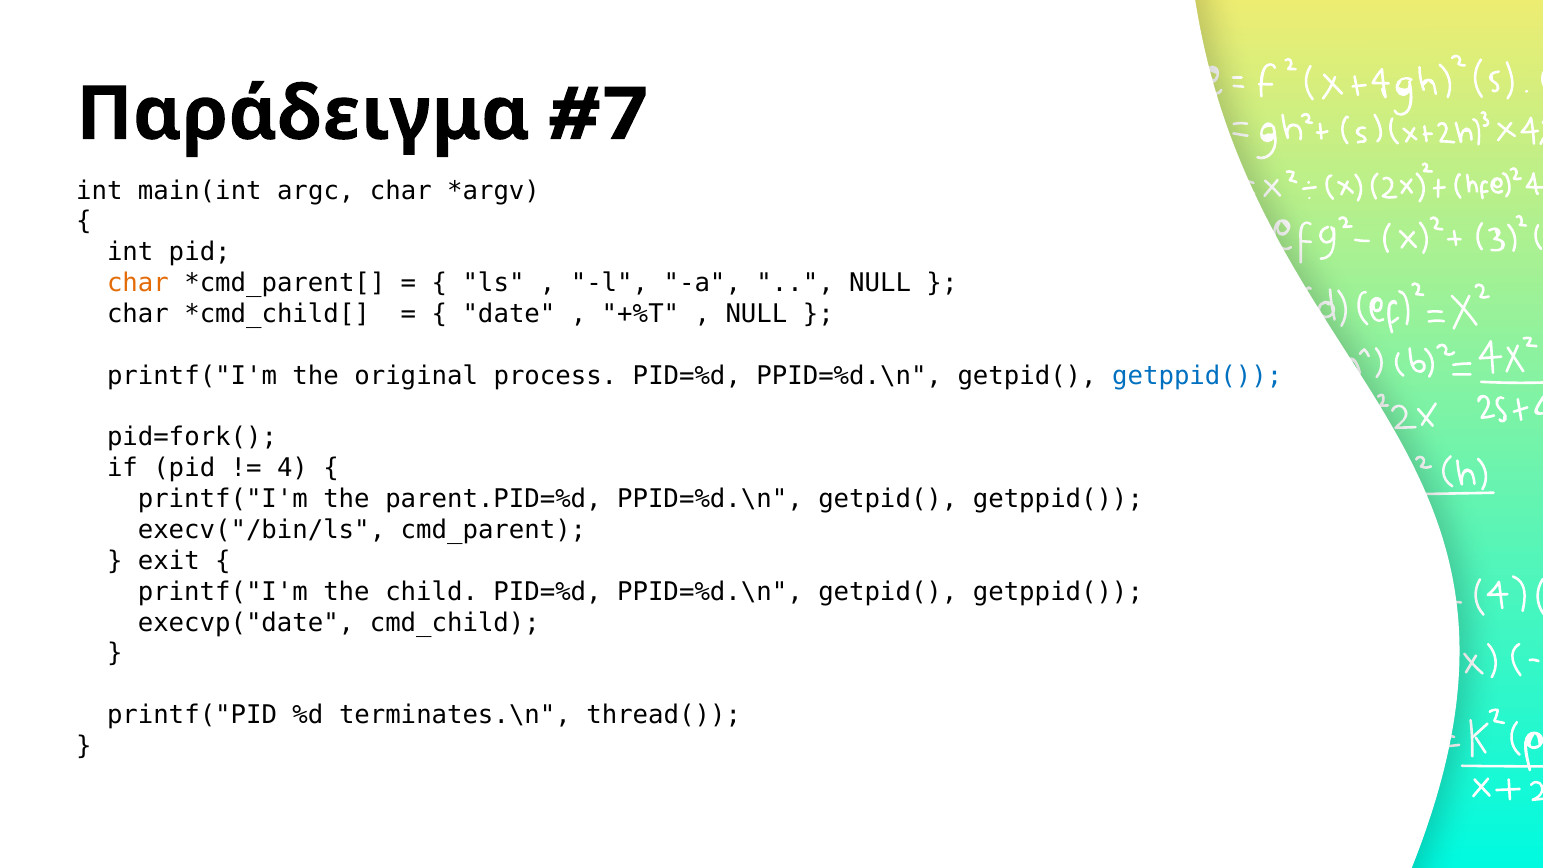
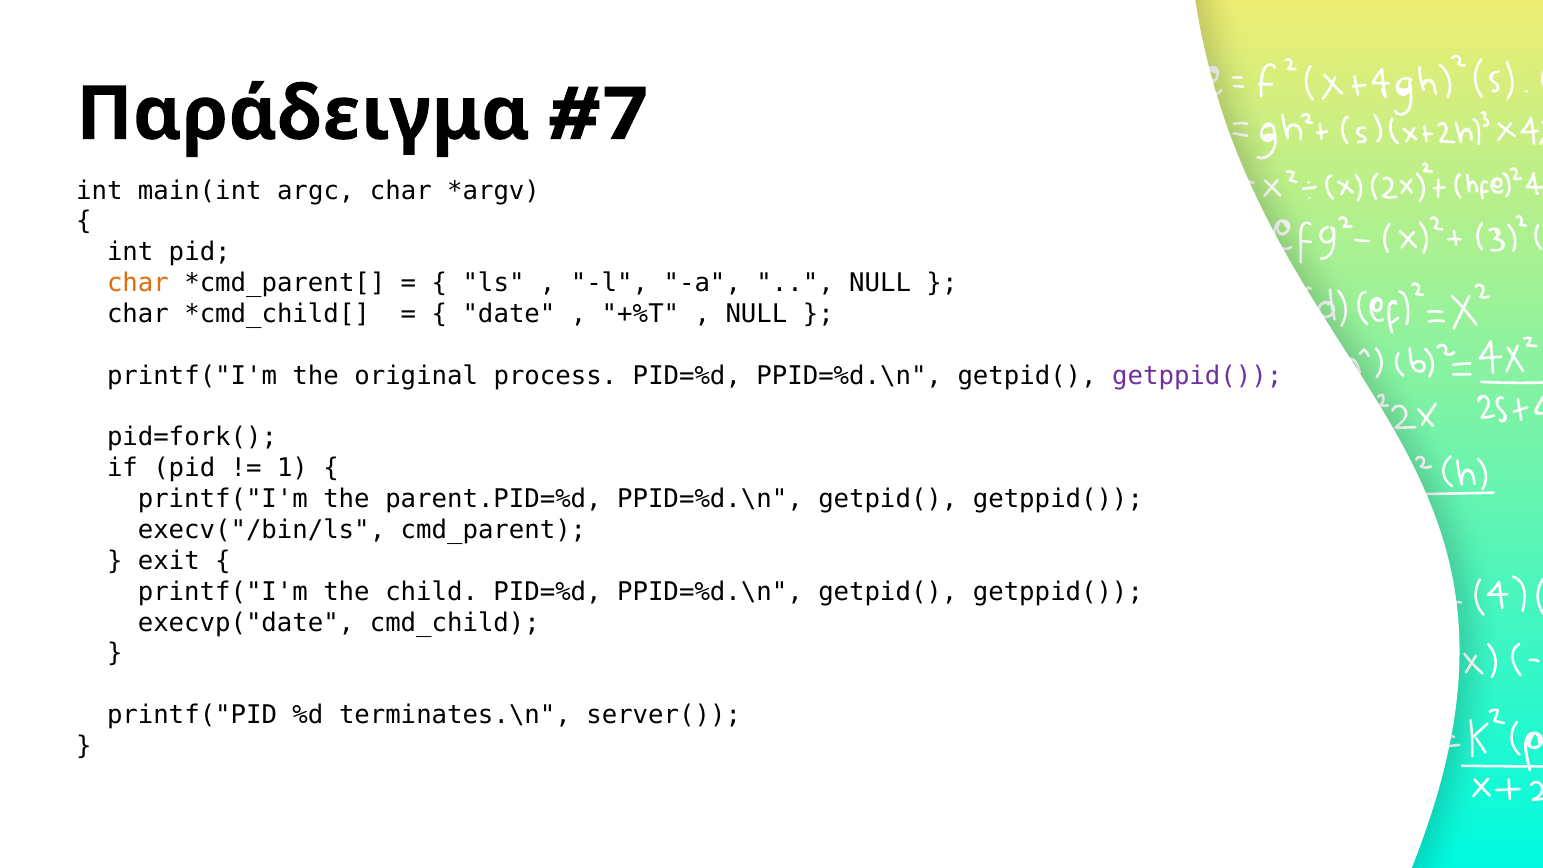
getppid( at (1197, 376) colour: blue -> purple
4: 4 -> 1
thread(: thread( -> server(
